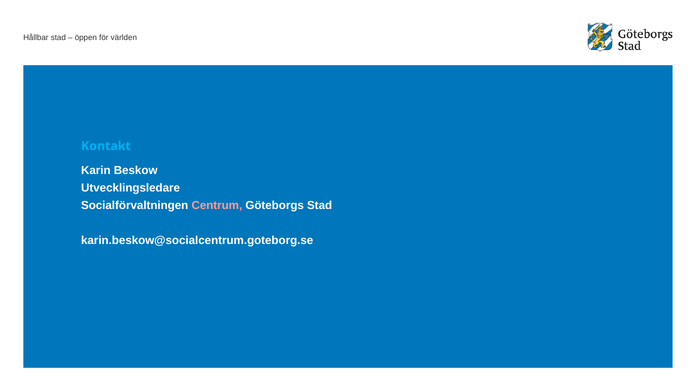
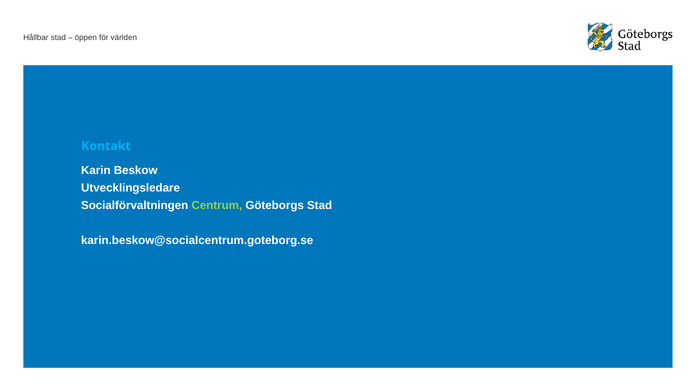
Centrum colour: pink -> light green
